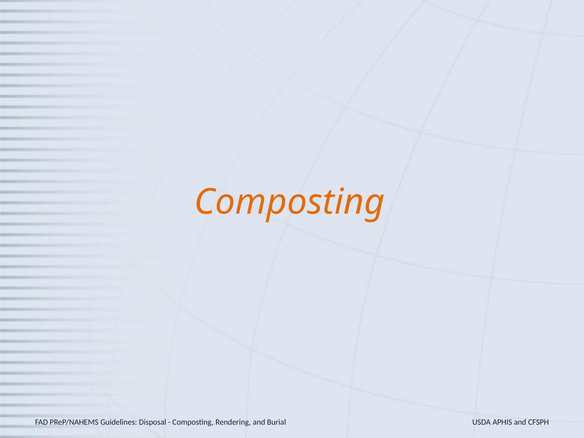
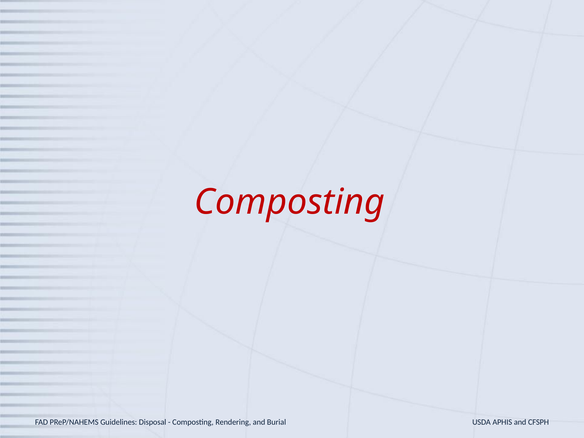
Composting at (290, 202) colour: orange -> red
